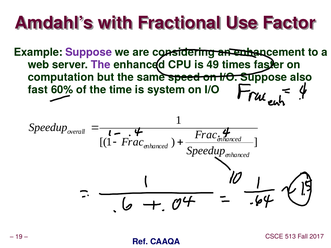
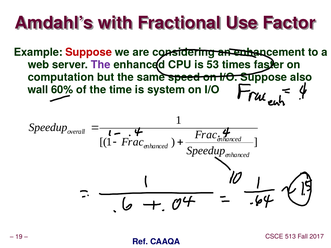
Suppose at (89, 52) colour: purple -> red
49: 49 -> 53
fast: fast -> wall
